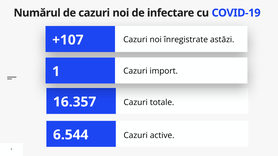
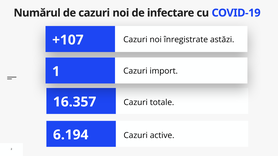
6.544: 6.544 -> 6.194
